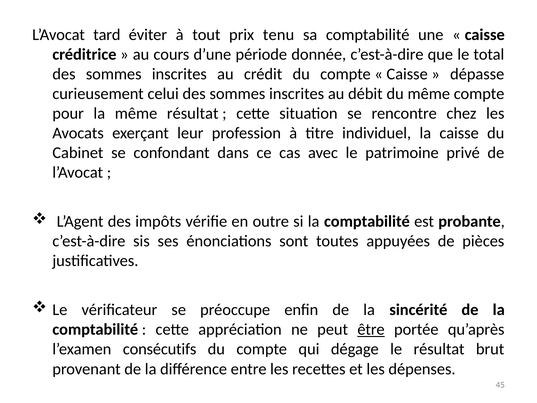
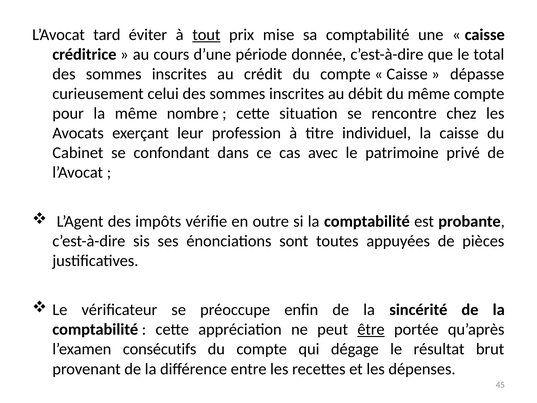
tout underline: none -> present
tenu: tenu -> mise
même résultat: résultat -> nombre
